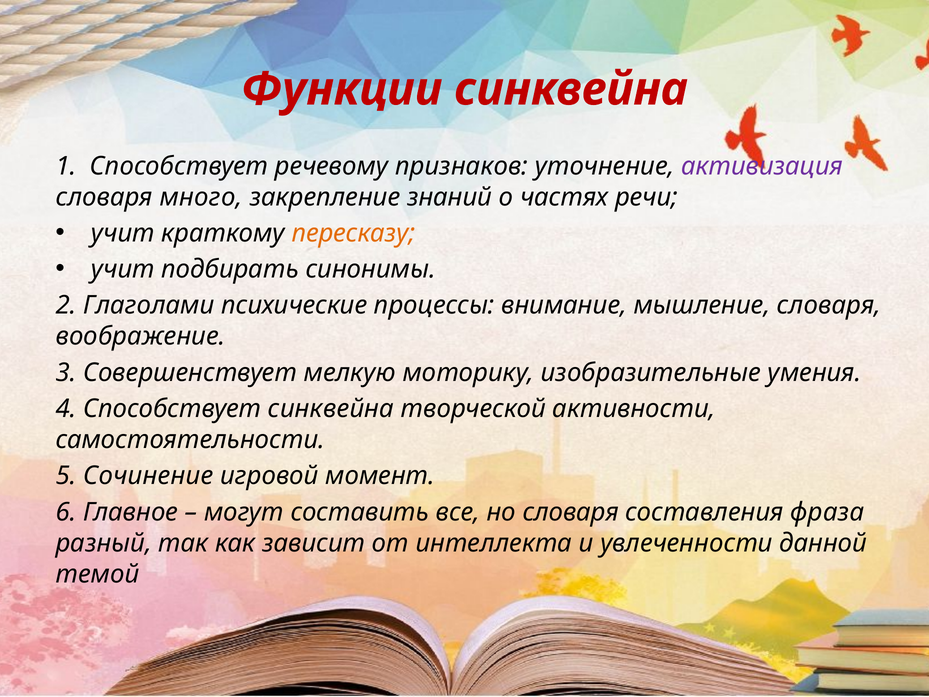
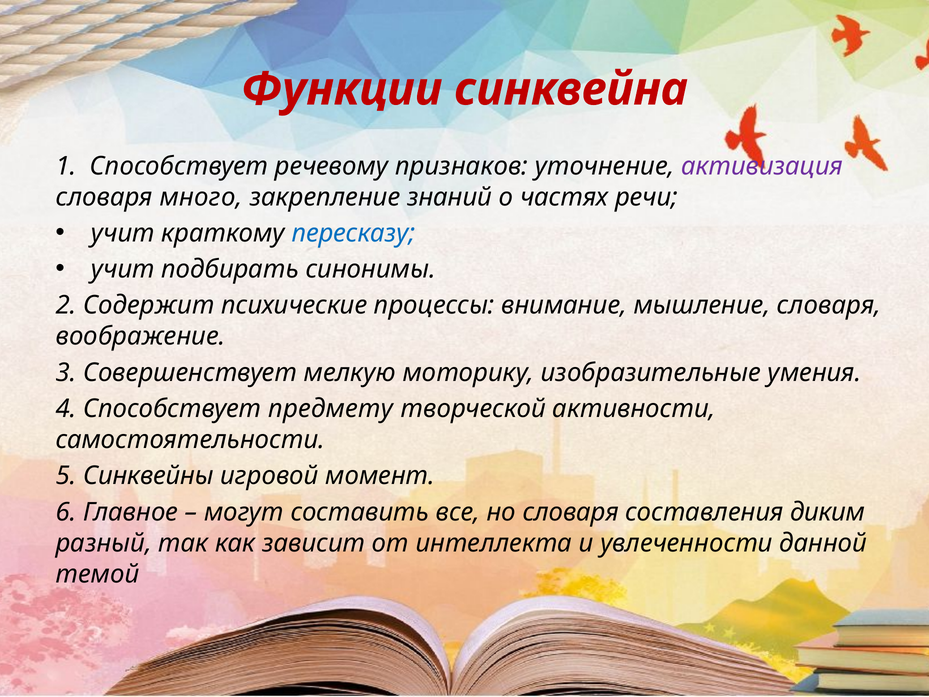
пересказу colour: orange -> blue
Глаголами: Глаголами -> Содержит
Способствует синквейна: синквейна -> предмету
Сочинение: Сочинение -> Синквейны
фраза: фраза -> диким
